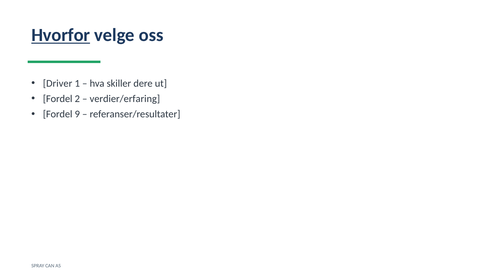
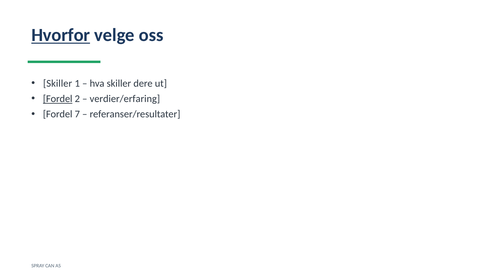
Driver at (58, 83): Driver -> Skiller
Fordel at (58, 99) underline: none -> present
9: 9 -> 7
